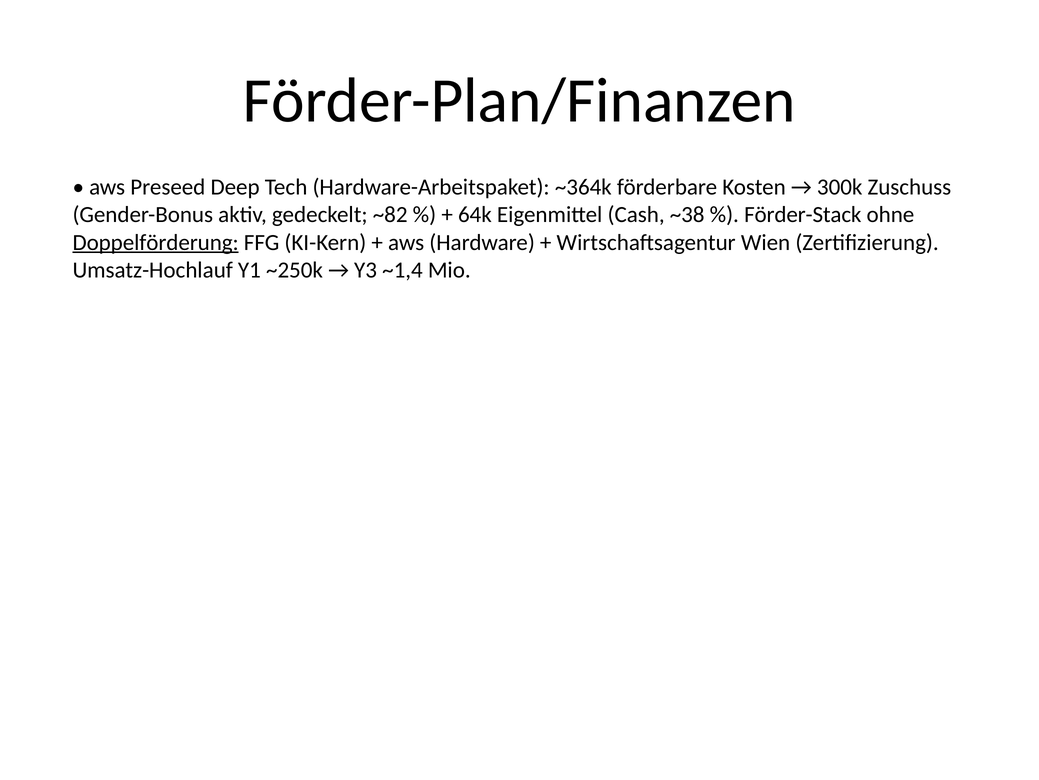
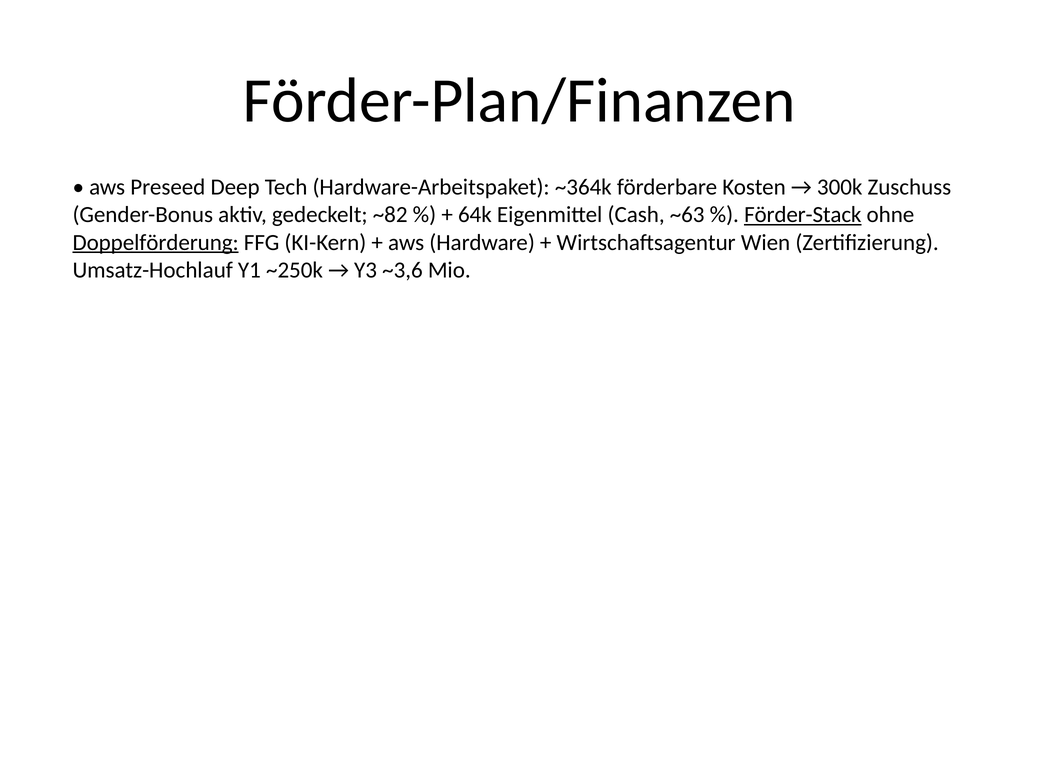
~38: ~38 -> ~63
Förder-Stack underline: none -> present
~1,4: ~1,4 -> ~3,6
